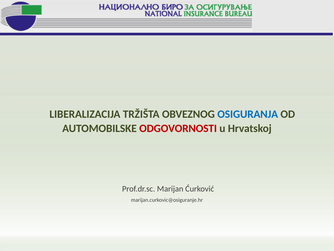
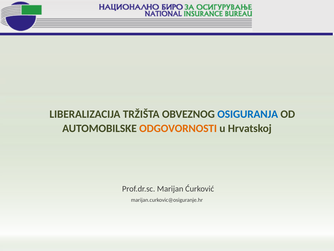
ODGOVORNOSTI colour: red -> orange
